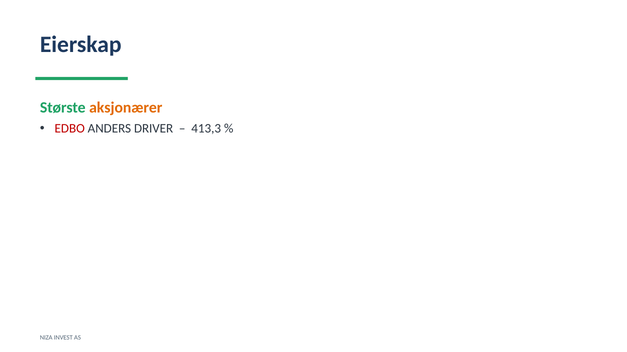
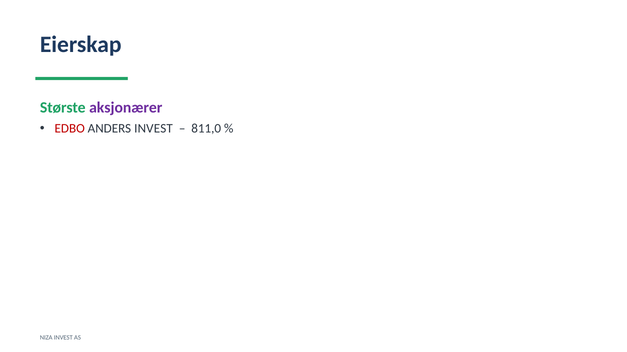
aksjonærer colour: orange -> purple
ANDERS DRIVER: DRIVER -> INVEST
413,3: 413,3 -> 811,0
